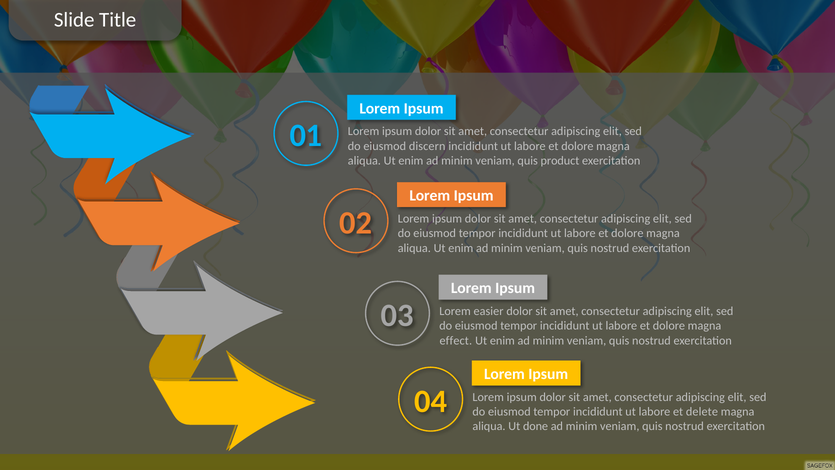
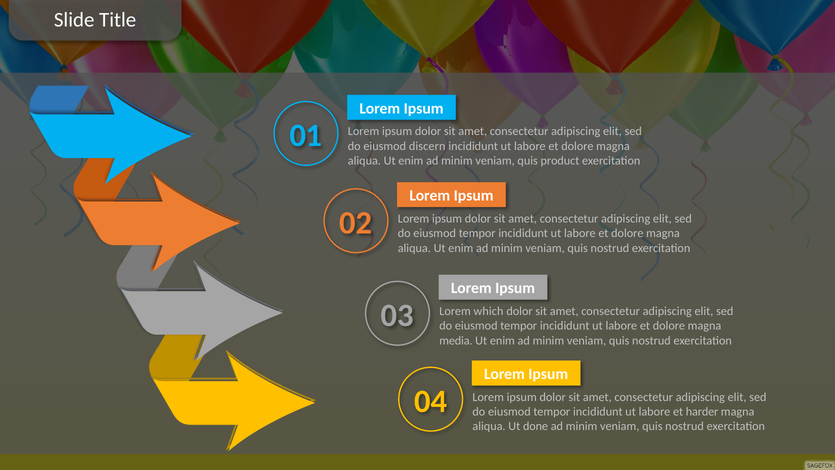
easier: easier -> which
effect: effect -> media
delete: delete -> harder
